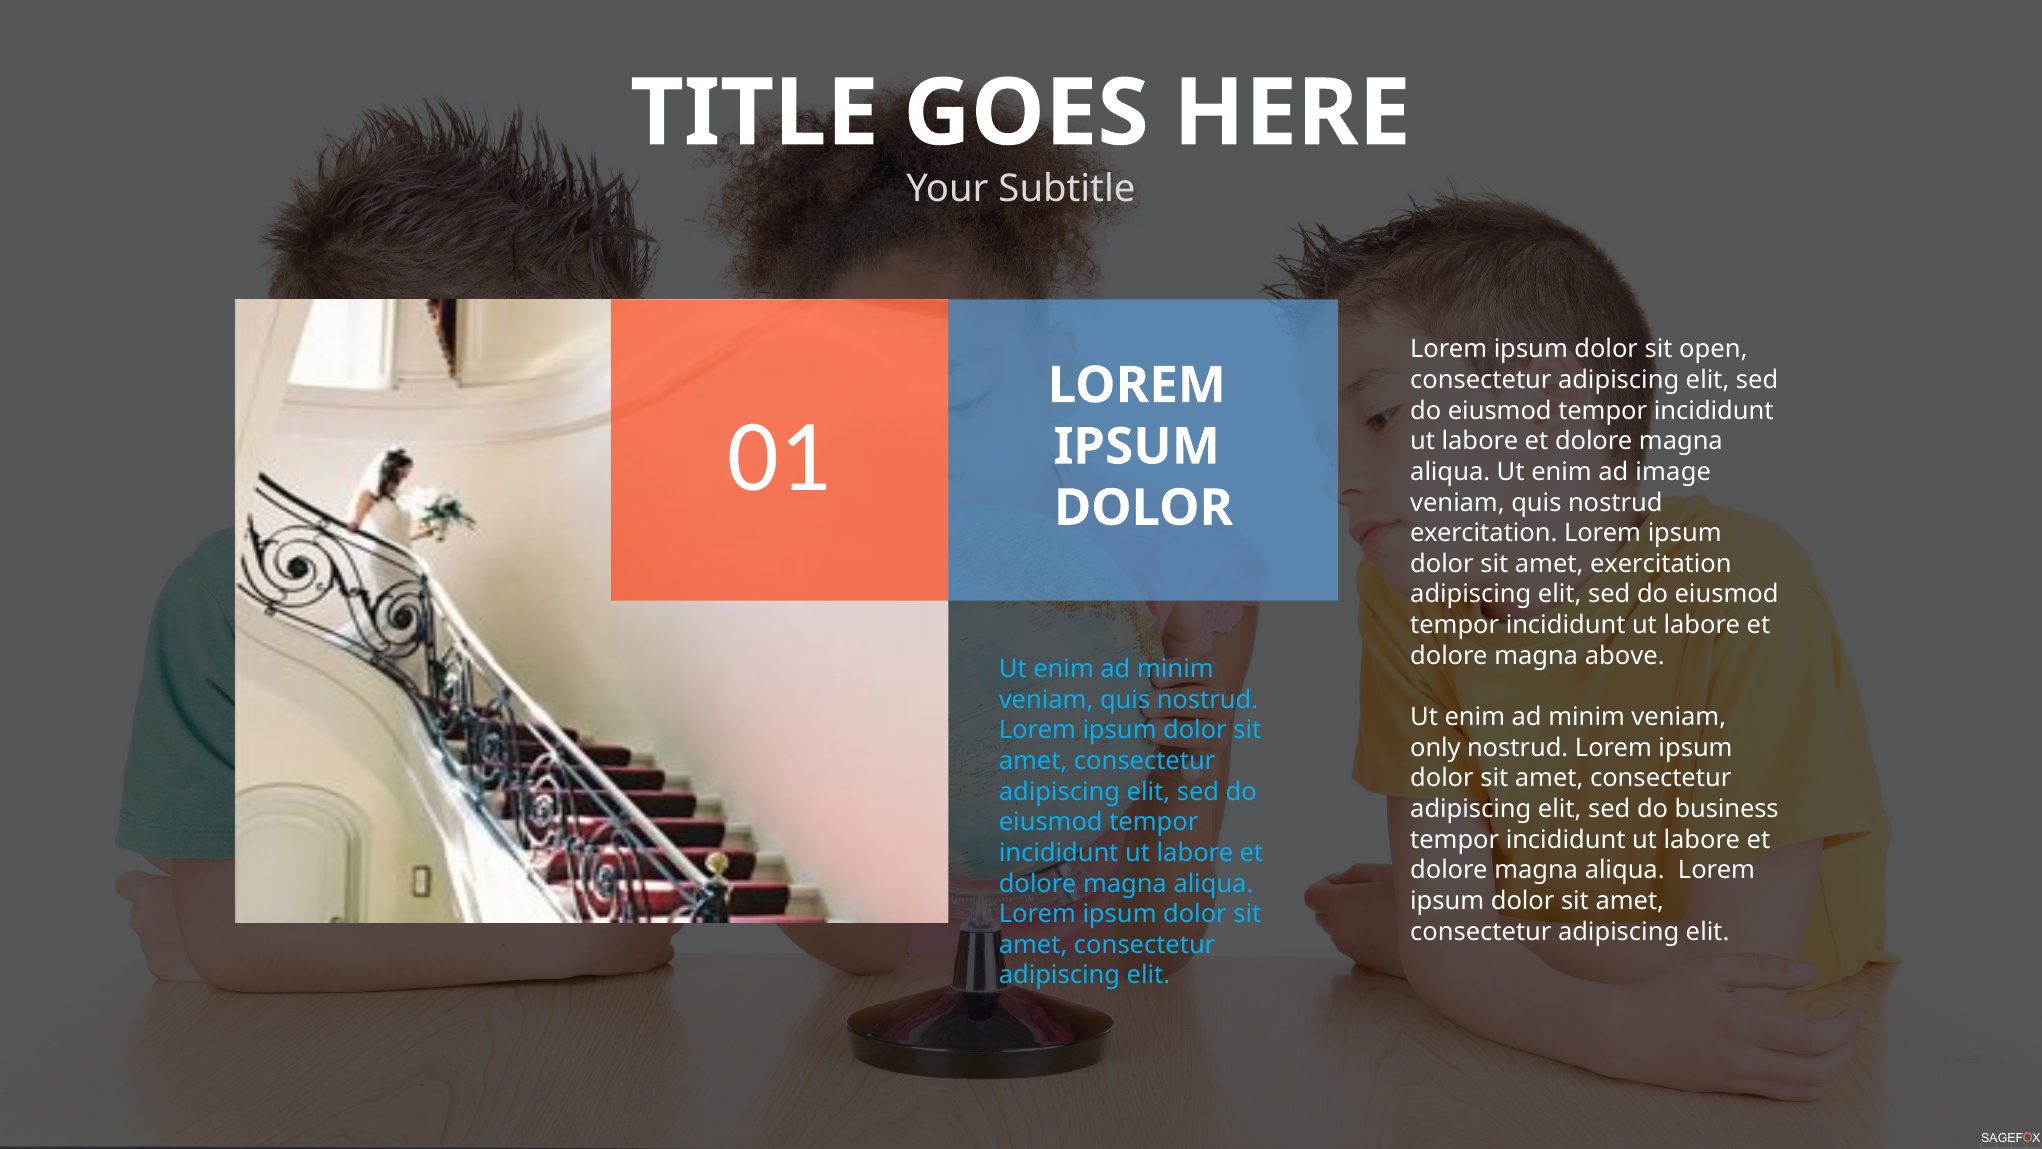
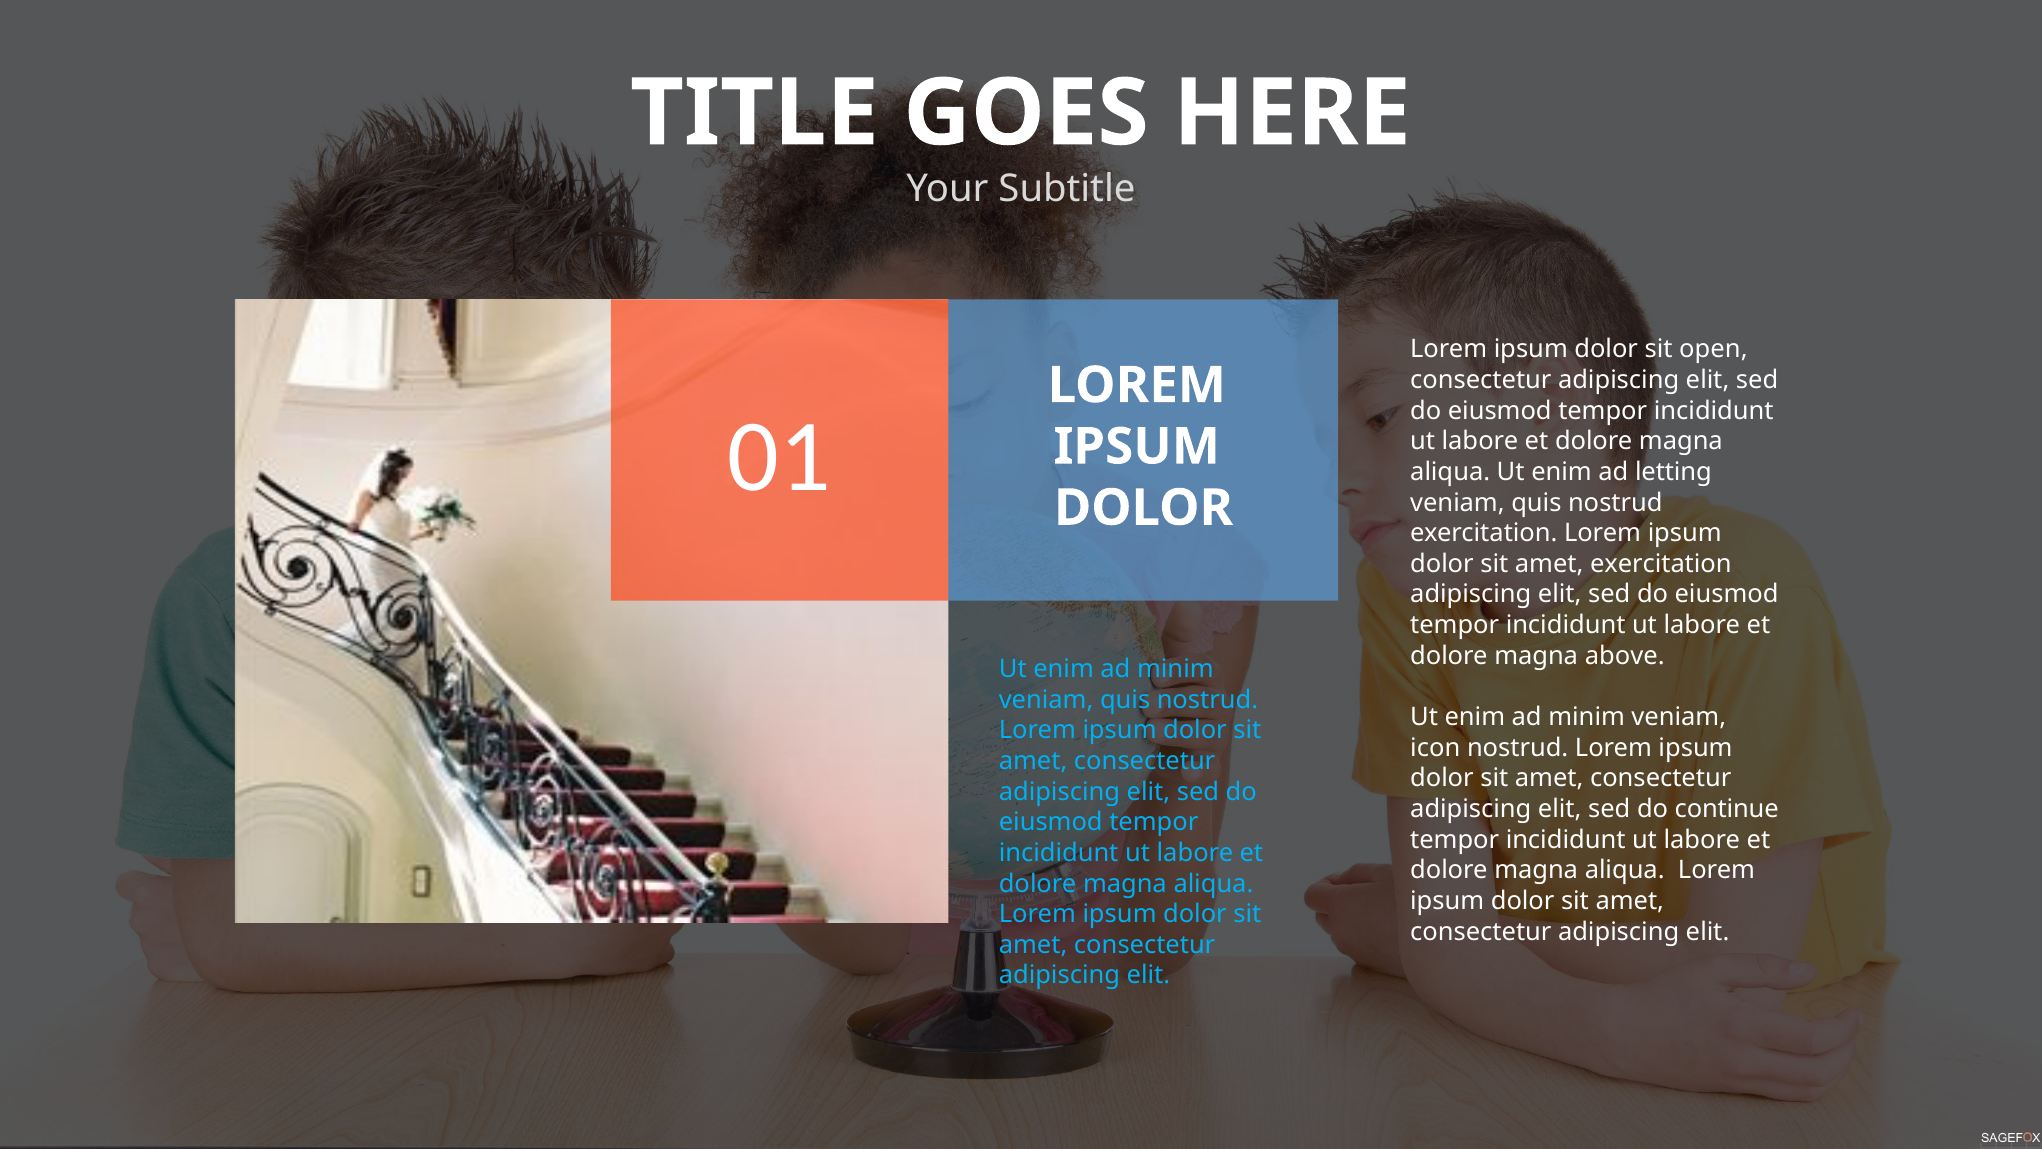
image: image -> letting
only: only -> icon
business: business -> continue
